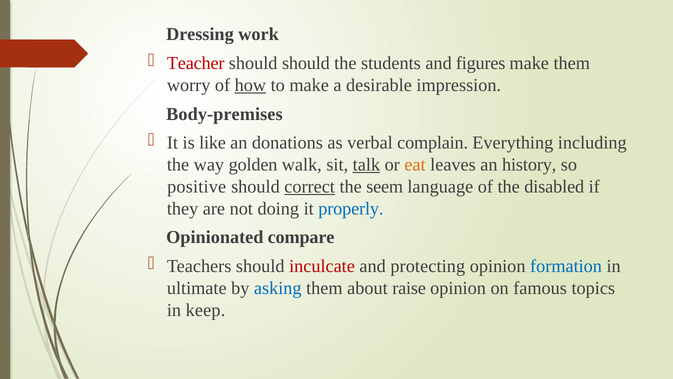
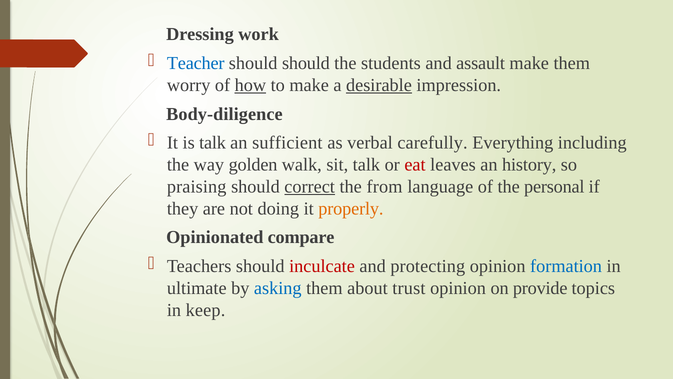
Teacher colour: red -> blue
figures: figures -> assault
desirable underline: none -> present
Body-premises: Body-premises -> Body-diligence
is like: like -> talk
donations: donations -> sufficient
complain: complain -> carefully
talk at (366, 165) underline: present -> none
eat colour: orange -> red
positive: positive -> praising
seem: seem -> from
disabled: disabled -> personal
properly colour: blue -> orange
raise: raise -> trust
famous: famous -> provide
